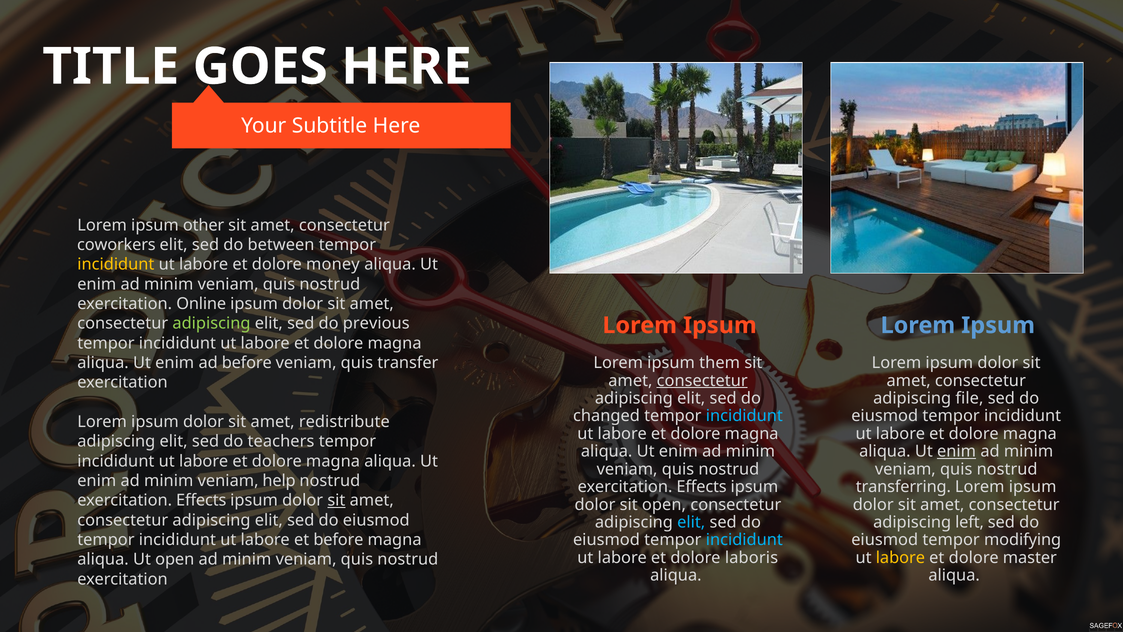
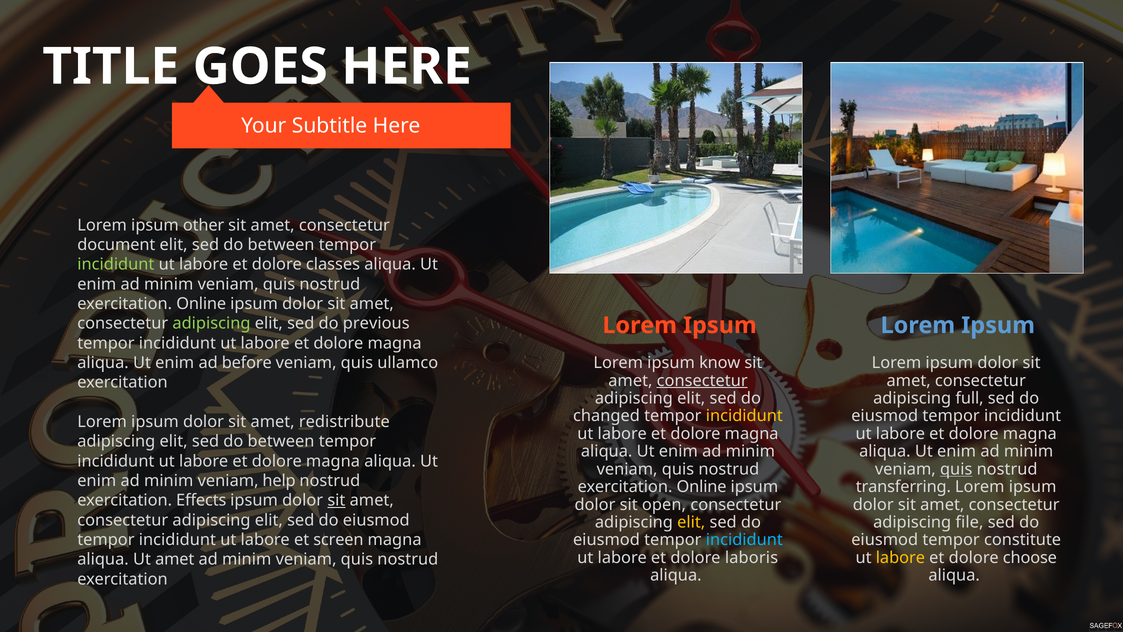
coworkers: coworkers -> document
incididunt at (116, 264) colour: yellow -> light green
money: money -> classes
transfer: transfer -> ullamco
them: them -> know
file: file -> full
incididunt at (744, 416) colour: light blue -> yellow
teachers at (281, 441): teachers -> between
enim at (957, 451) underline: present -> none
quis at (956, 469) underline: none -> present
Effects at (702, 487): Effects -> Online
elit at (691, 522) colour: light blue -> yellow
left: left -> file
et before: before -> screen
modifying: modifying -> constitute
master: master -> choose
Ut open: open -> amet
